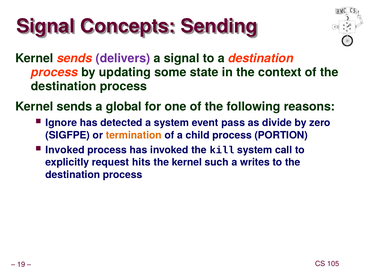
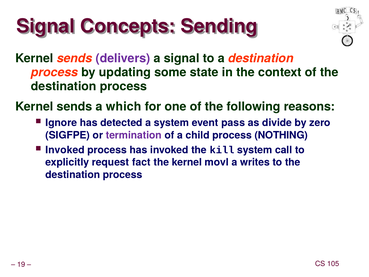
global: global -> which
termination colour: orange -> purple
PORTION: PORTION -> NOTHING
hits: hits -> fact
such: such -> movl
